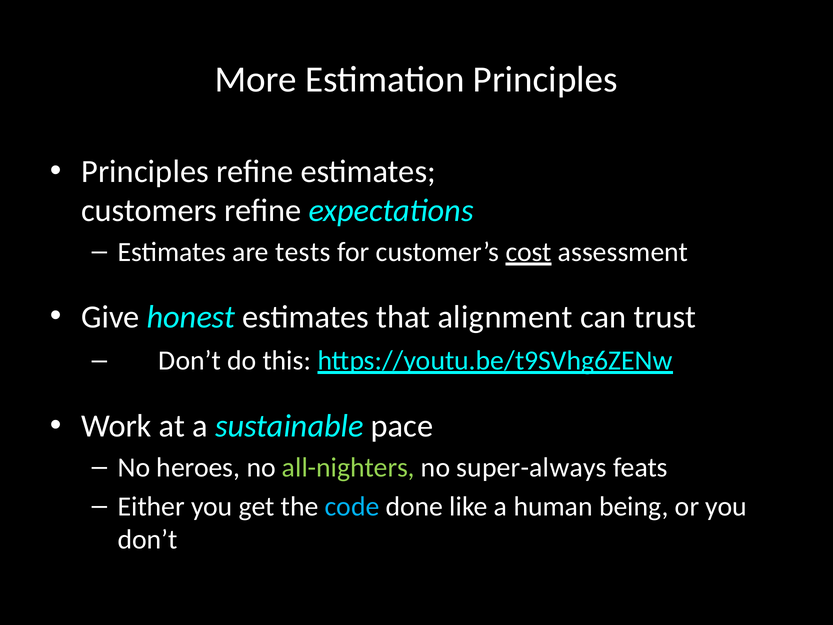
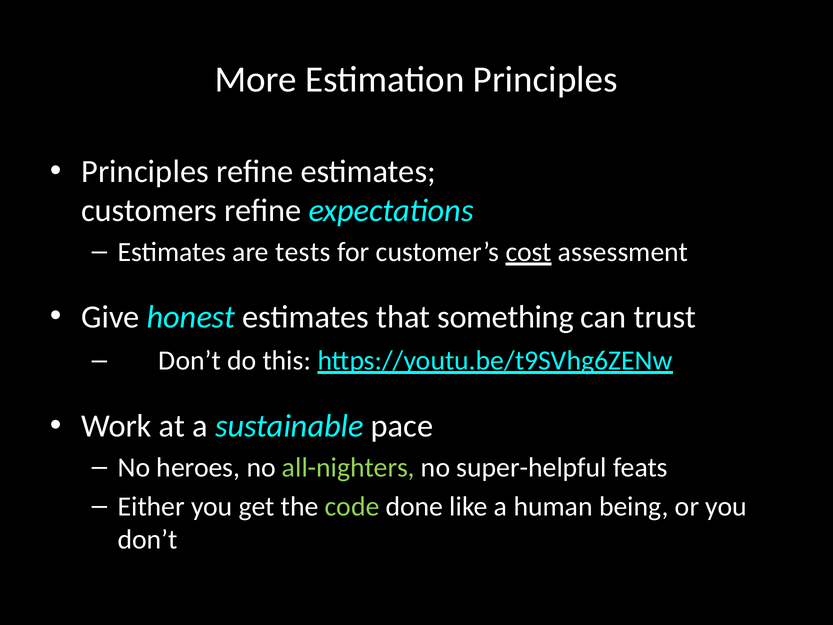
alignment: alignment -> something
super-always: super-always -> super-helpful
code colour: light blue -> light green
